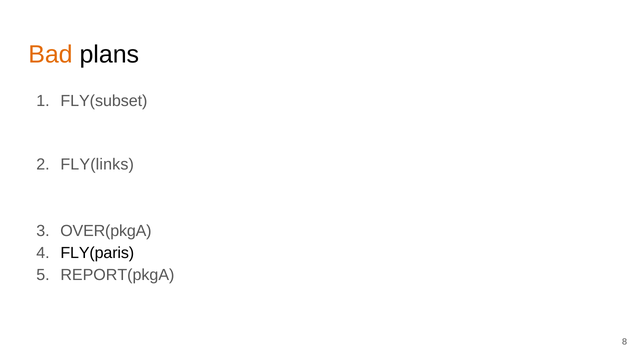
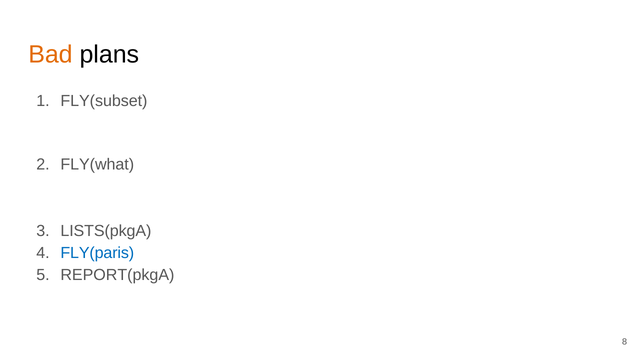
FLY(links: FLY(links -> FLY(what
OVER(pkgA: OVER(pkgA -> LISTS(pkgA
FLY(paris colour: black -> blue
